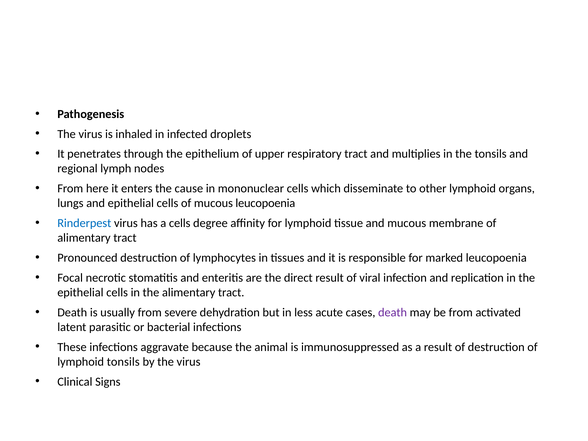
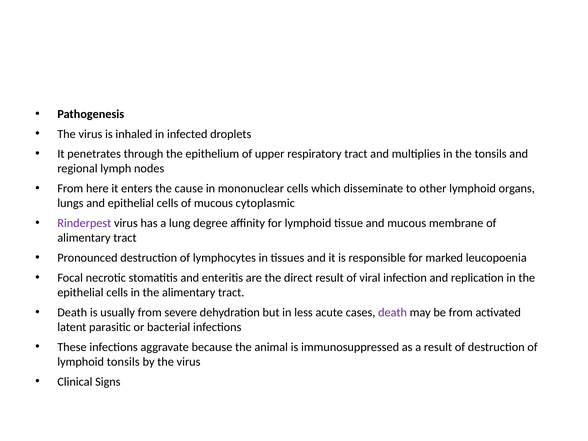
mucous leucopoenia: leucopoenia -> cytoplasmic
Rinderpest colour: blue -> purple
a cells: cells -> lung
